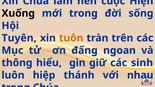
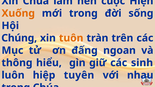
Xuống colour: black -> orange
Tuyên: Tuyên -> Chúng
thánh: thánh -> tuyên
